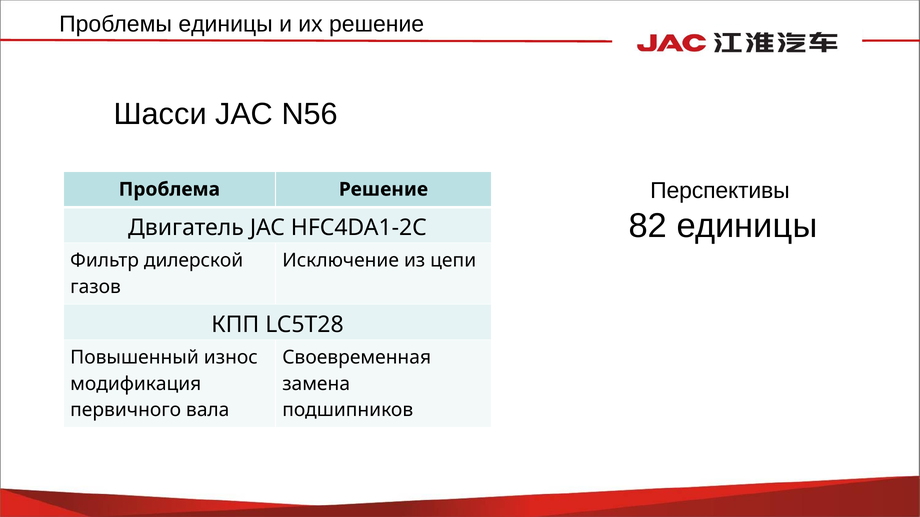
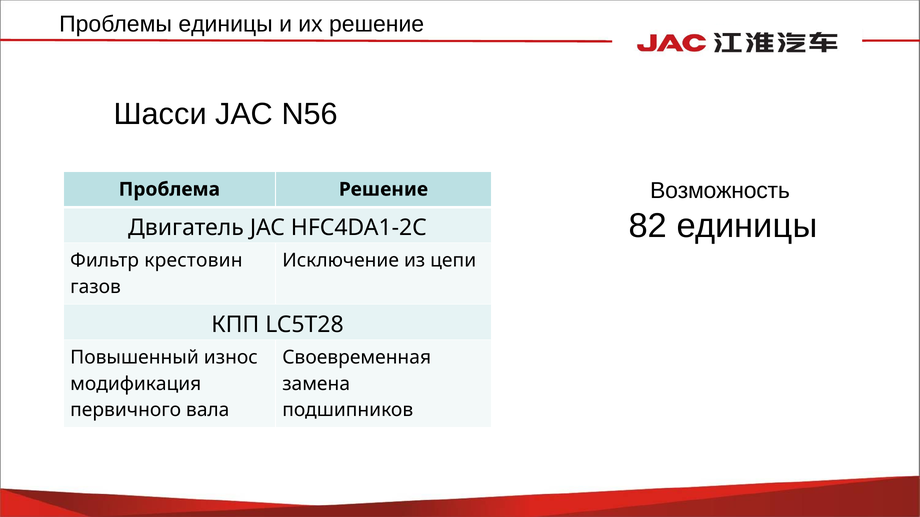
Перспективы: Перспективы -> Возможность
дилерской: дилерской -> крестовин
